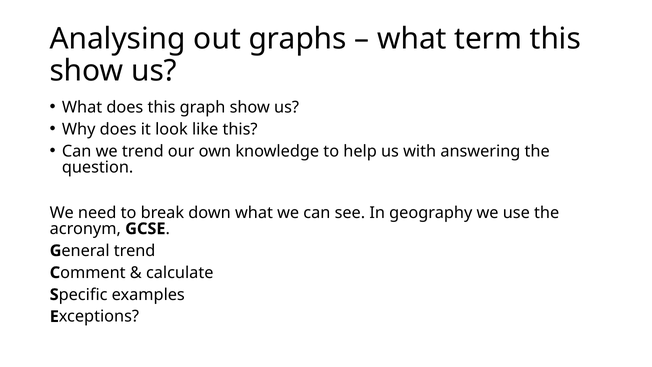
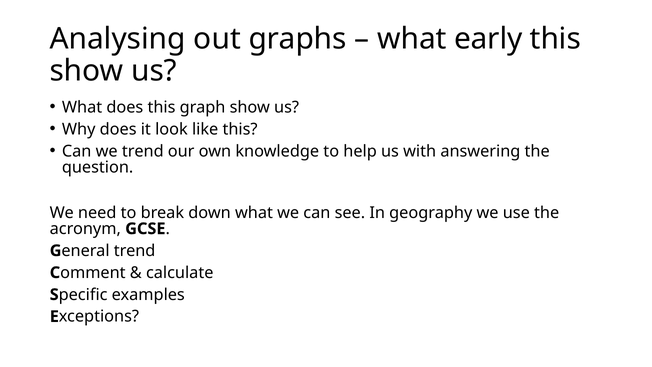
term: term -> early
